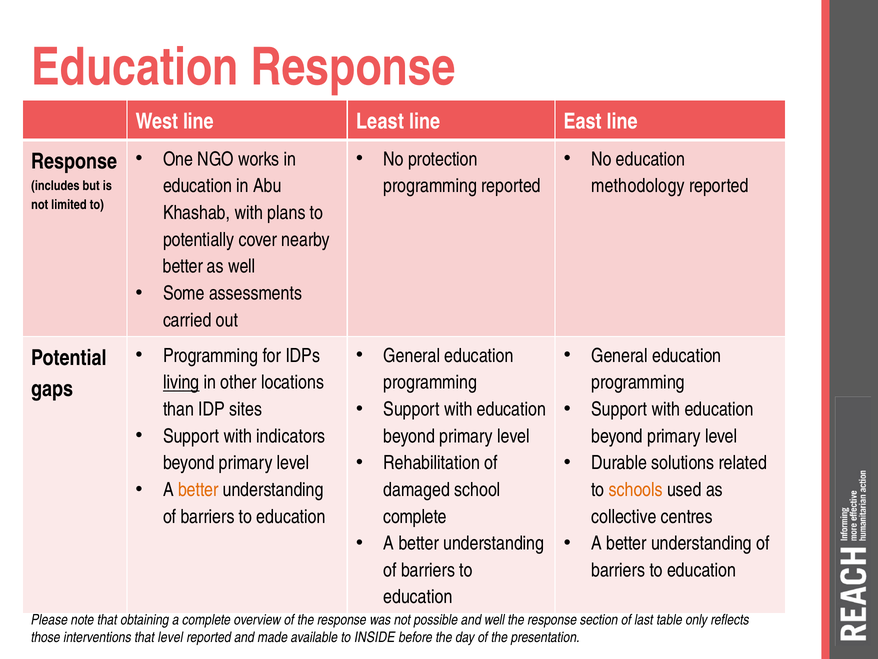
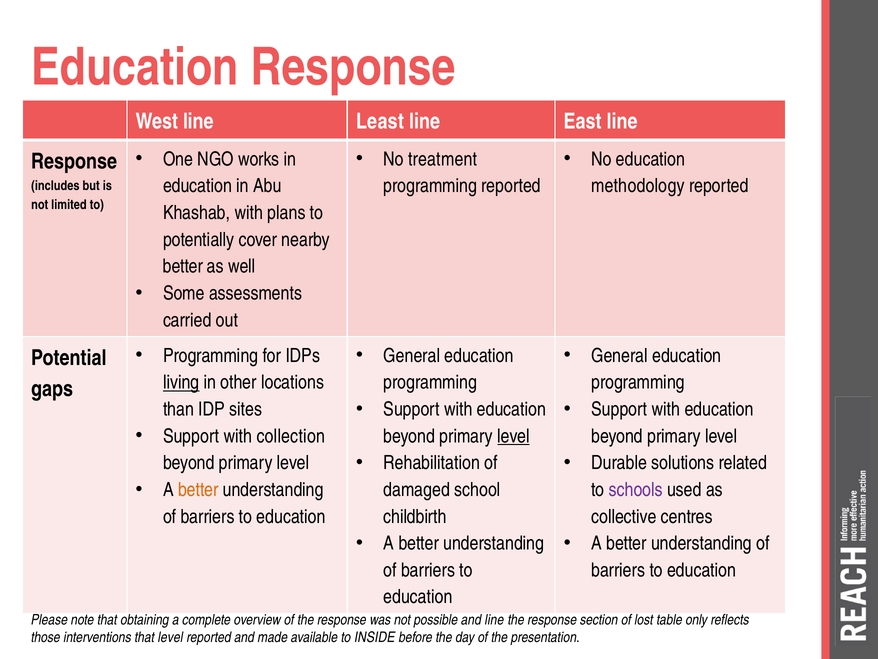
protection: protection -> treatment
indicators: indicators -> collection
level at (514, 436) underline: none -> present
schools colour: orange -> purple
complete at (415, 516): complete -> childbirth
and well: well -> line
last: last -> lost
